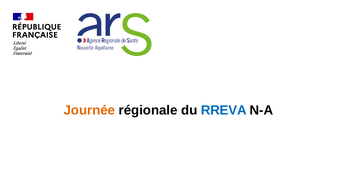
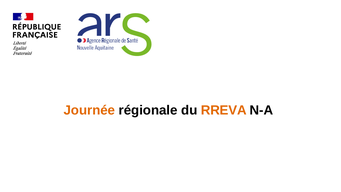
RREVA colour: blue -> orange
